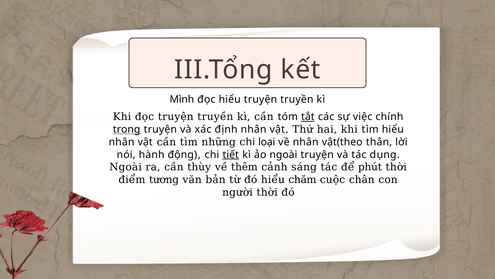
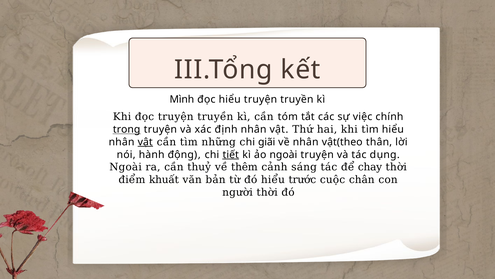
tắt underline: present -> none
vật at (145, 142) underline: none -> present
loại: loại -> giãi
thùy: thùy -> thuỷ
phút: phút -> chay
tương: tương -> khuất
chăm: chăm -> trước
